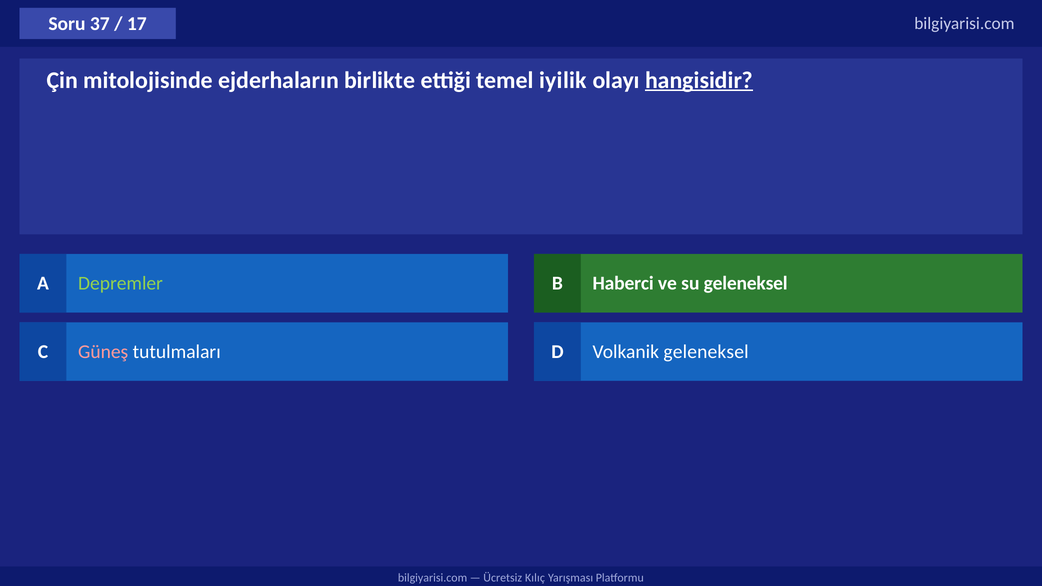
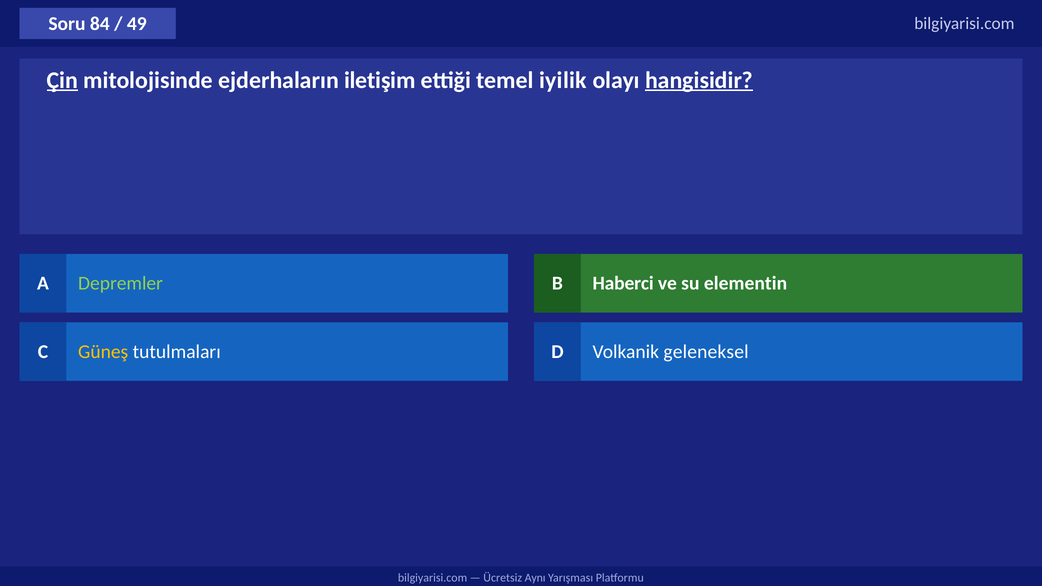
37: 37 -> 84
17: 17 -> 49
Çin underline: none -> present
birlikte: birlikte -> iletişim
su geleneksel: geleneksel -> elementin
Güneş colour: pink -> yellow
Kılıç: Kılıç -> Aynı
